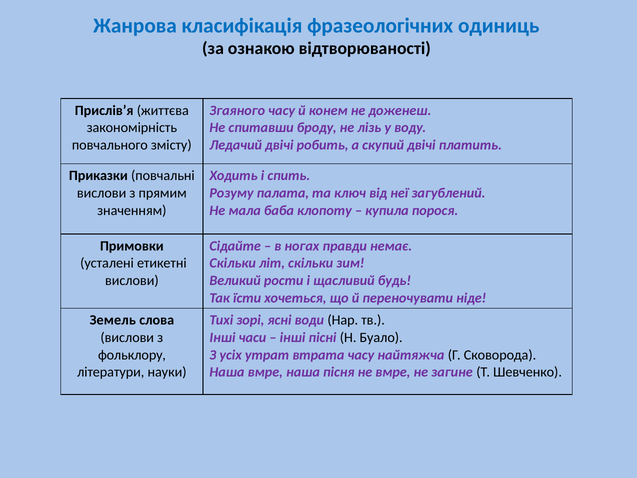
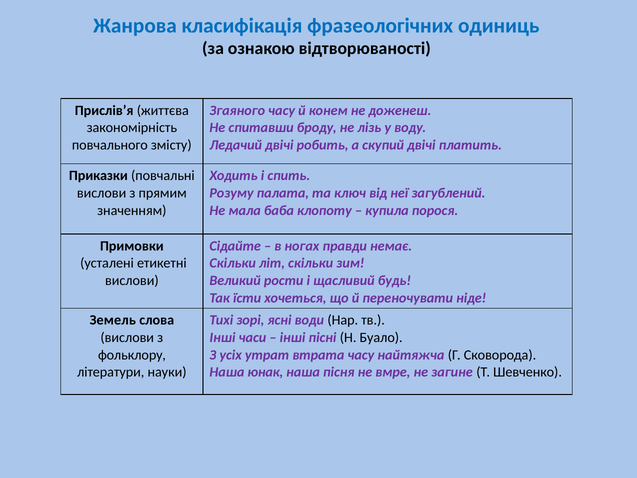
Наша вмре: вмре -> юнак
